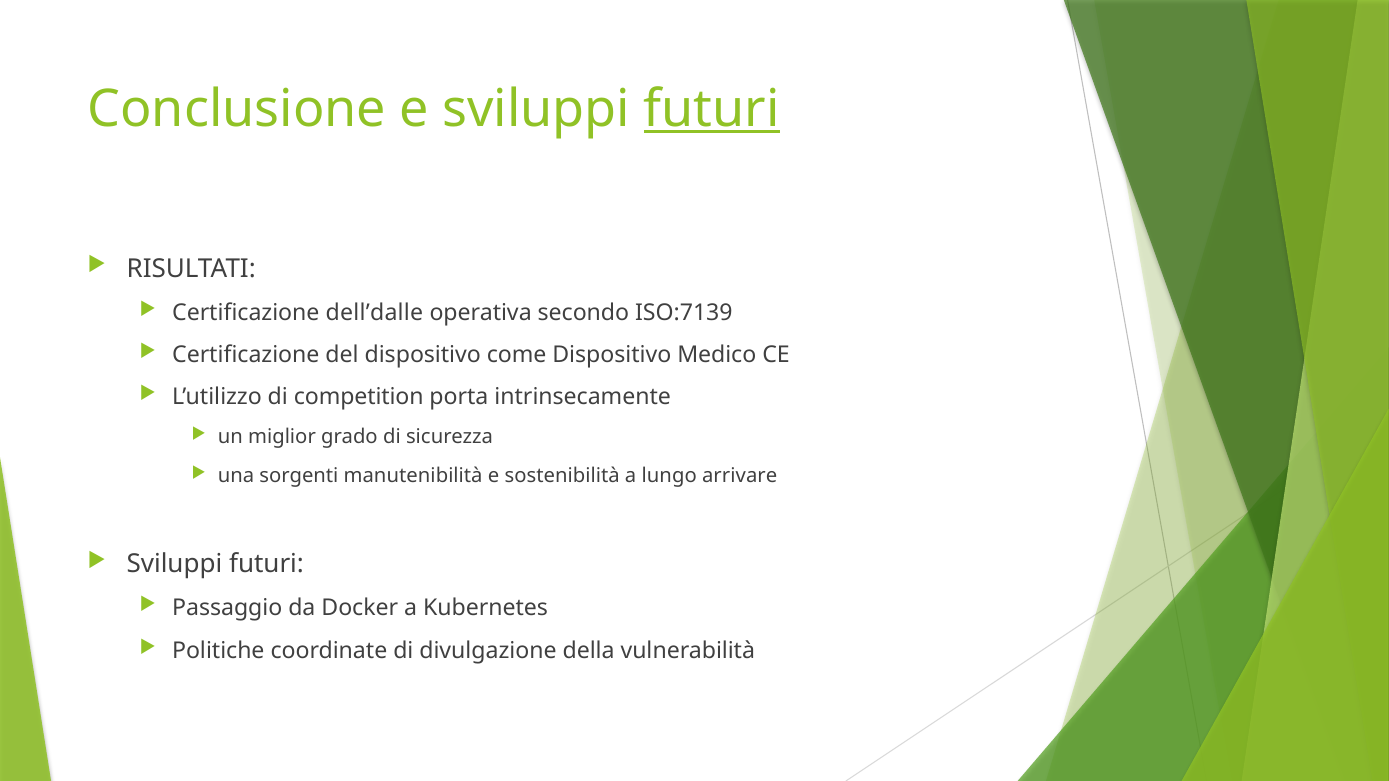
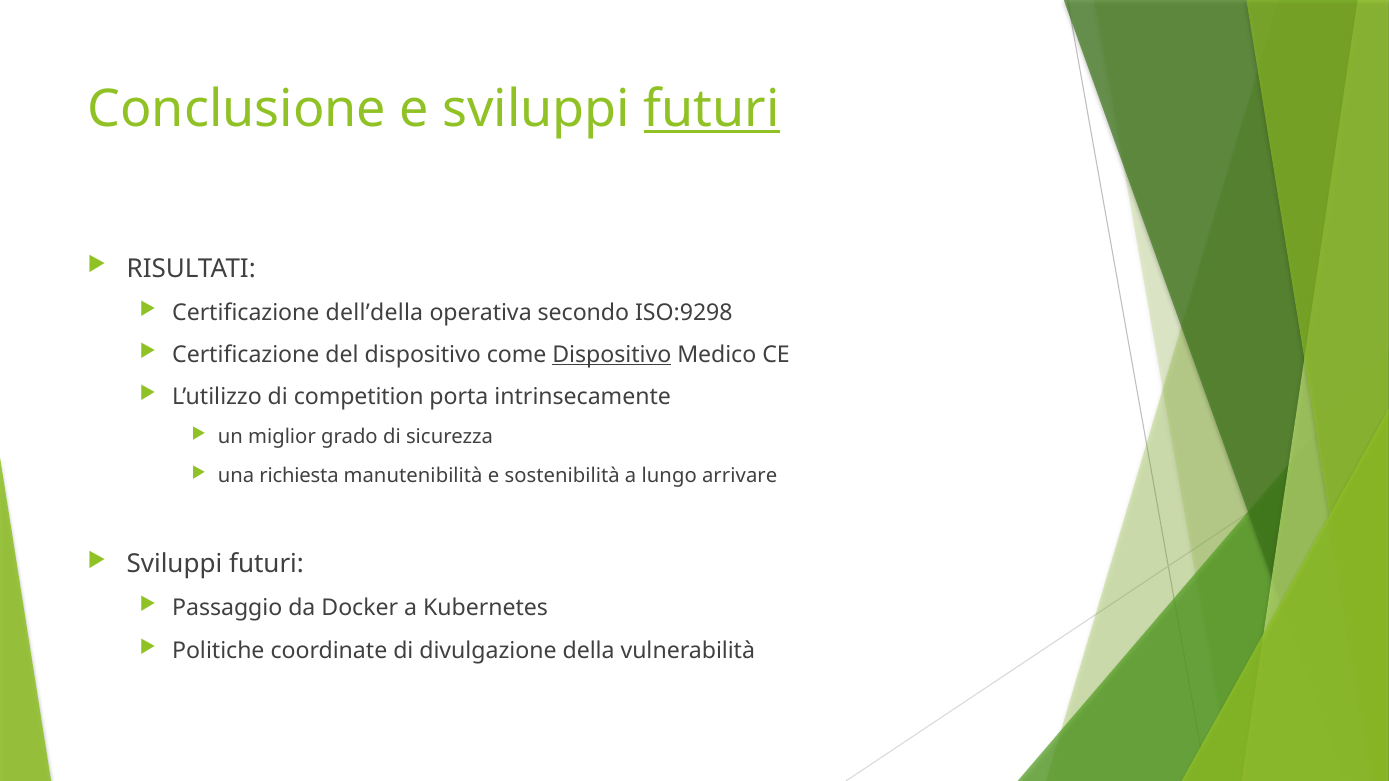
dell’dalle: dell’dalle -> dell’della
ISO:7139: ISO:7139 -> ISO:9298
Dispositivo at (612, 355) underline: none -> present
sorgenti: sorgenti -> richiesta
